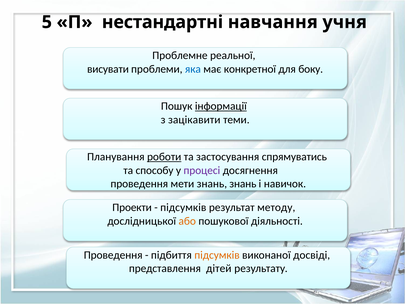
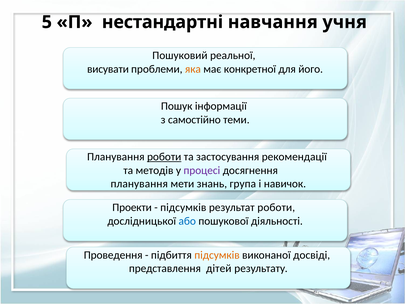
Проблемне: Проблемне -> Пошуковий
яка colour: blue -> orange
боку: боку -> його
інформації underline: present -> none
зацікавити: зацікавити -> самостійно
спрямуватись: спрямуватись -> рекомендації
способу: способу -> методів
проведення at (139, 184): проведення -> планування
знань знань: знань -> група
результат методу: методу -> роботи
або colour: orange -> blue
